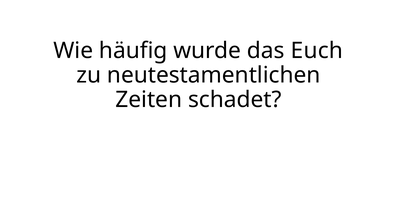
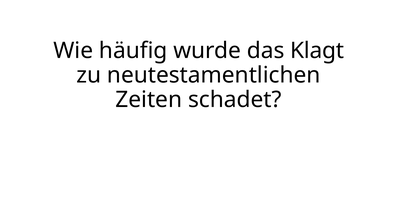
Euch: Euch -> Klagt
